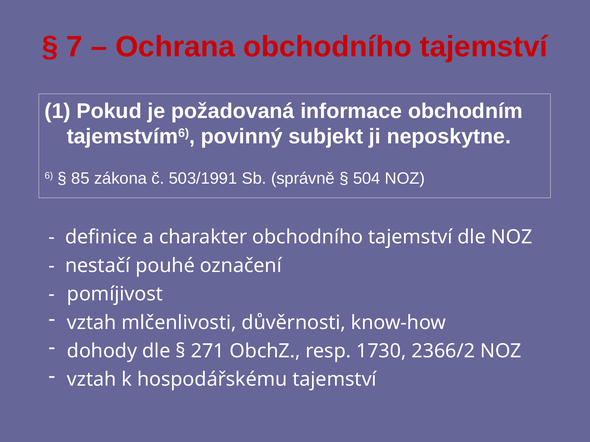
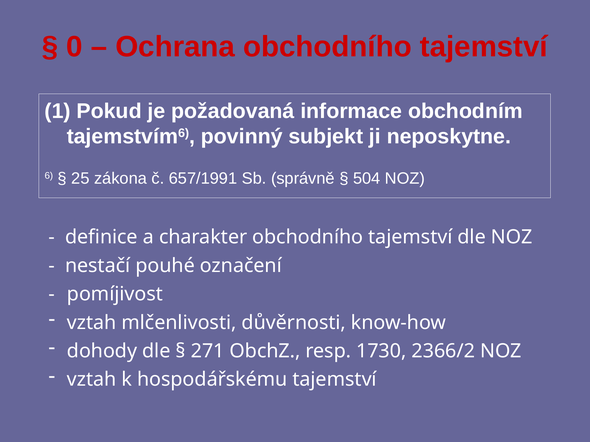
7: 7 -> 0
85: 85 -> 25
503/1991: 503/1991 -> 657/1991
